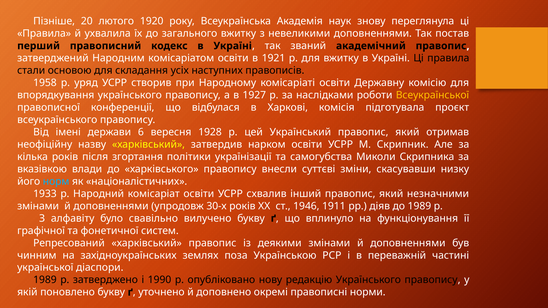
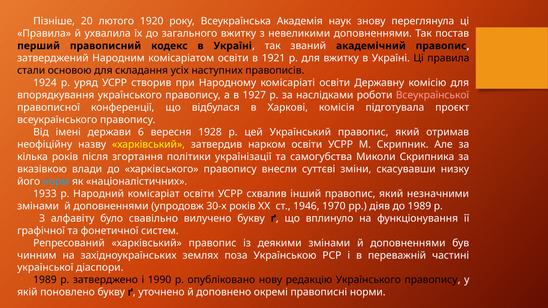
1958: 1958 -> 1924
Всеукраїнської colour: yellow -> pink
1911: 1911 -> 1970
